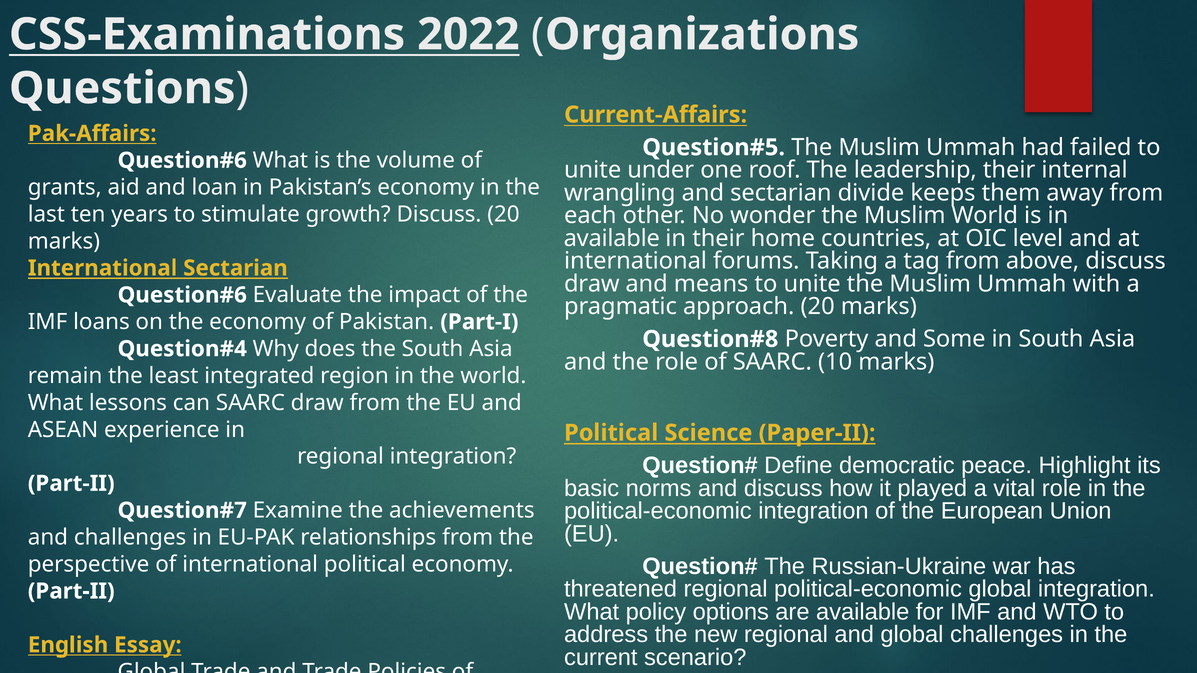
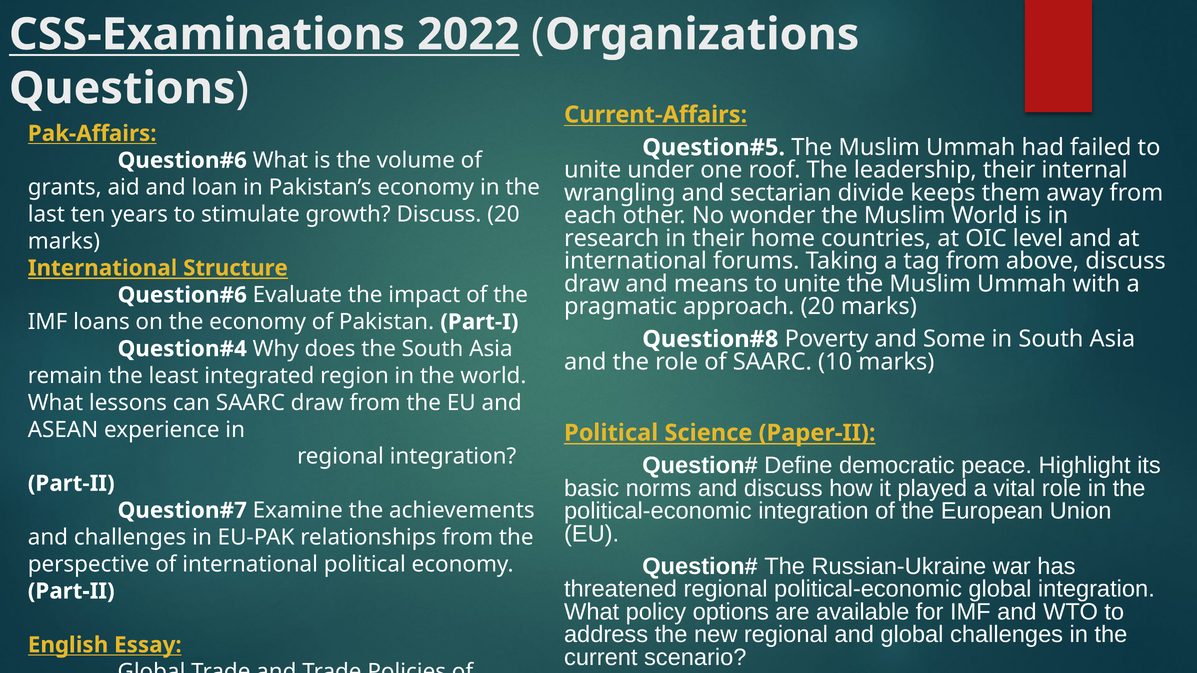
available at (612, 238): available -> research
International Sectarian: Sectarian -> Structure
